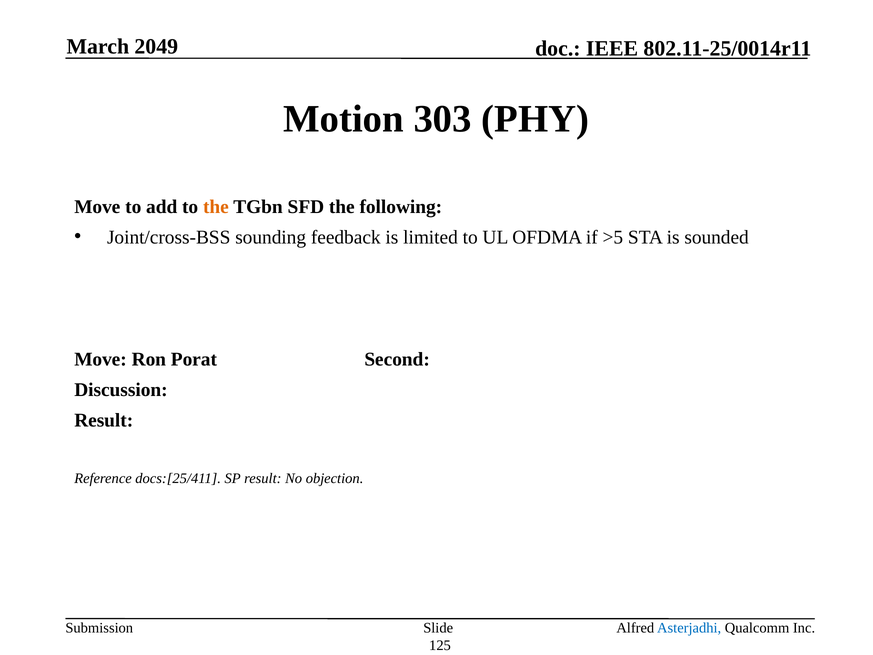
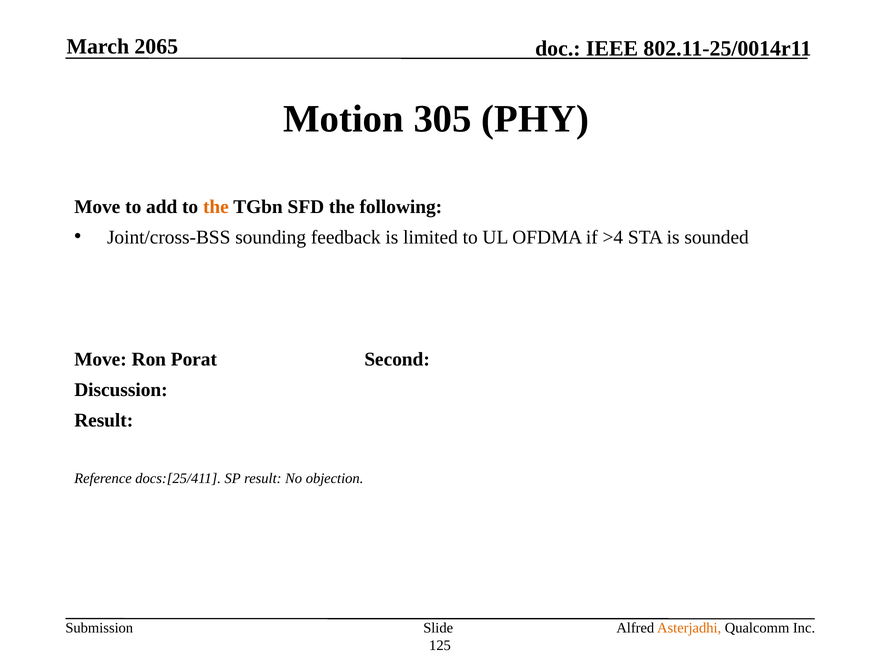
2049: 2049 -> 2065
303: 303 -> 305
>5: >5 -> >4
Asterjadhi colour: blue -> orange
